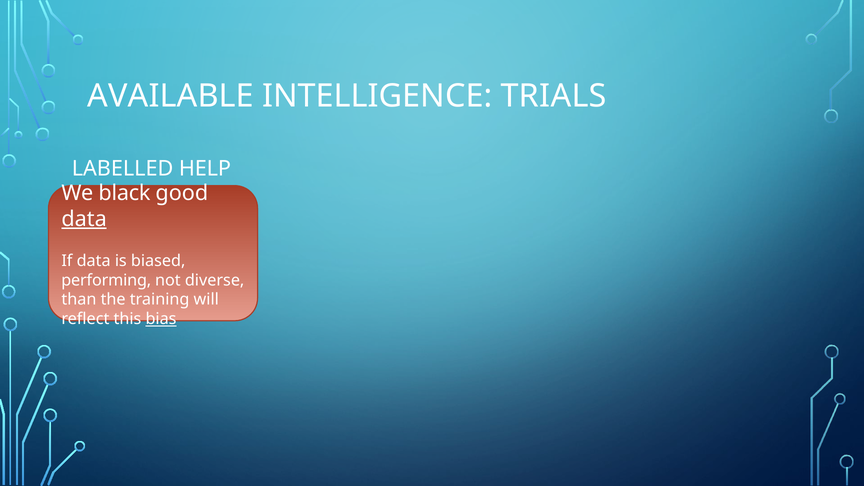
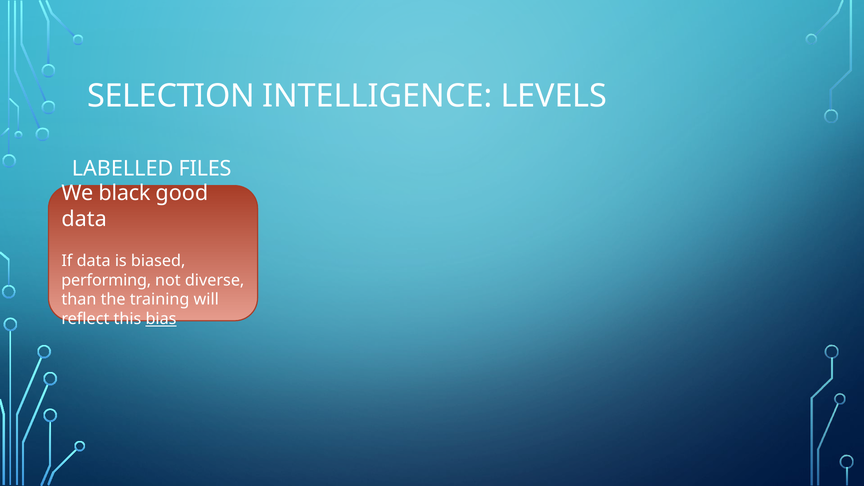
AVAILABLE: AVAILABLE -> SELECTION
TRIALS: TRIALS -> LEVELS
HELP: HELP -> FILES
data at (84, 219) underline: present -> none
